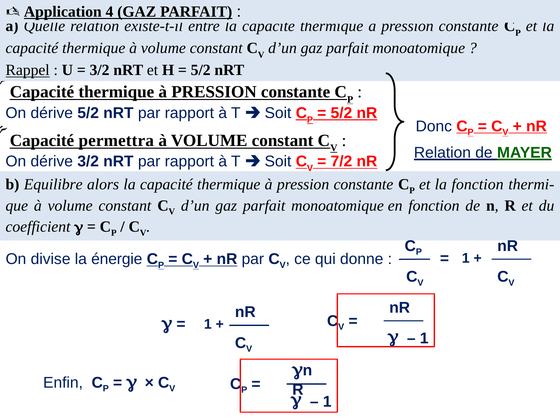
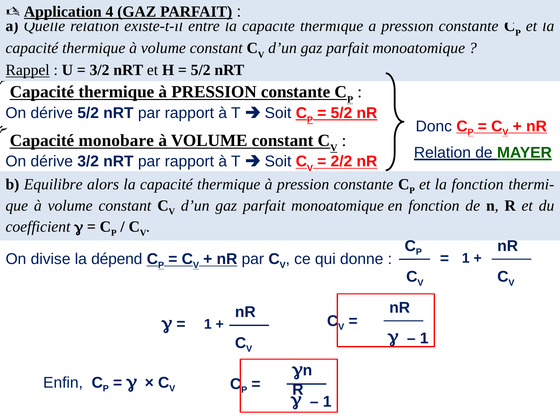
permettra: permettra -> monobare
7/2: 7/2 -> 2/2
énergie: énergie -> dépend
